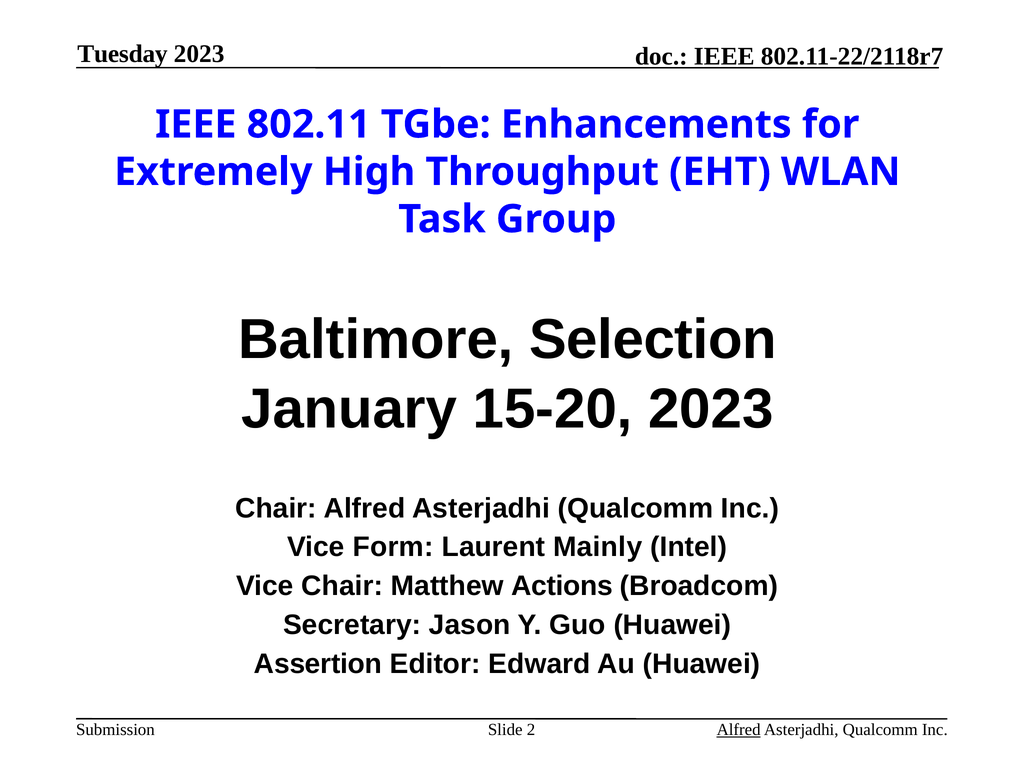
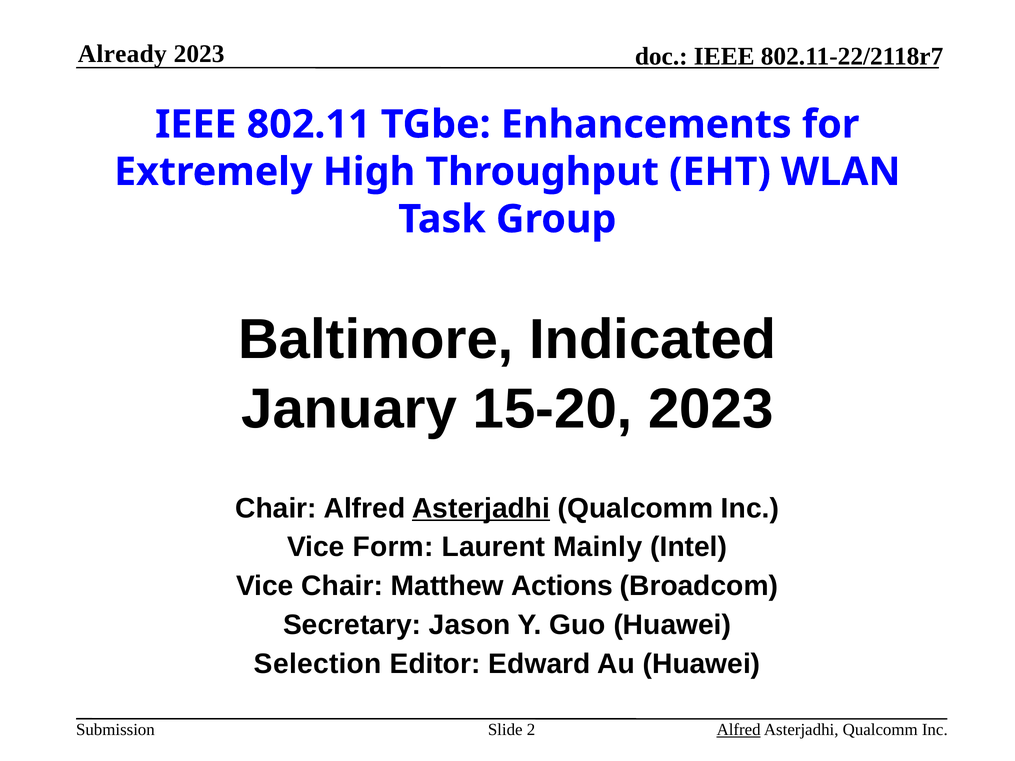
Tuesday: Tuesday -> Already
Selection: Selection -> Indicated
Asterjadhi at (481, 508) underline: none -> present
Assertion: Assertion -> Selection
